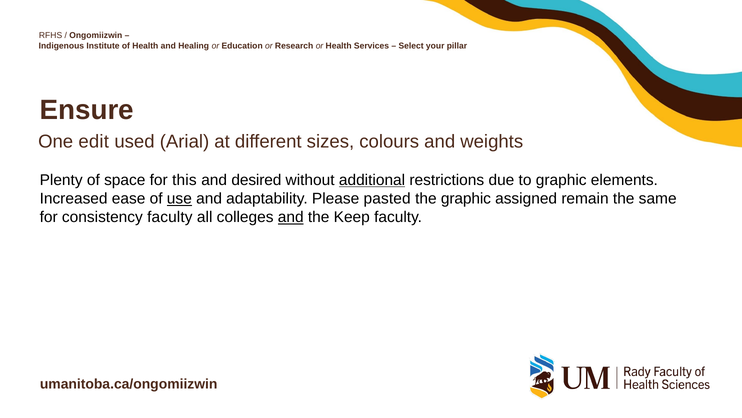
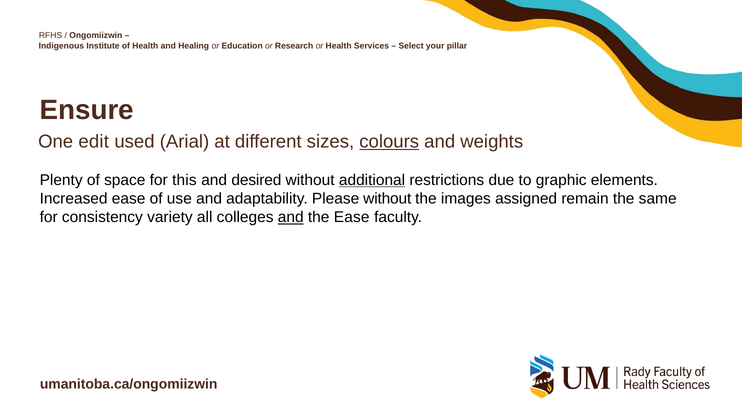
colours underline: none -> present
use underline: present -> none
Please pasted: pasted -> without
the graphic: graphic -> images
consistency faculty: faculty -> variety
the Keep: Keep -> Ease
